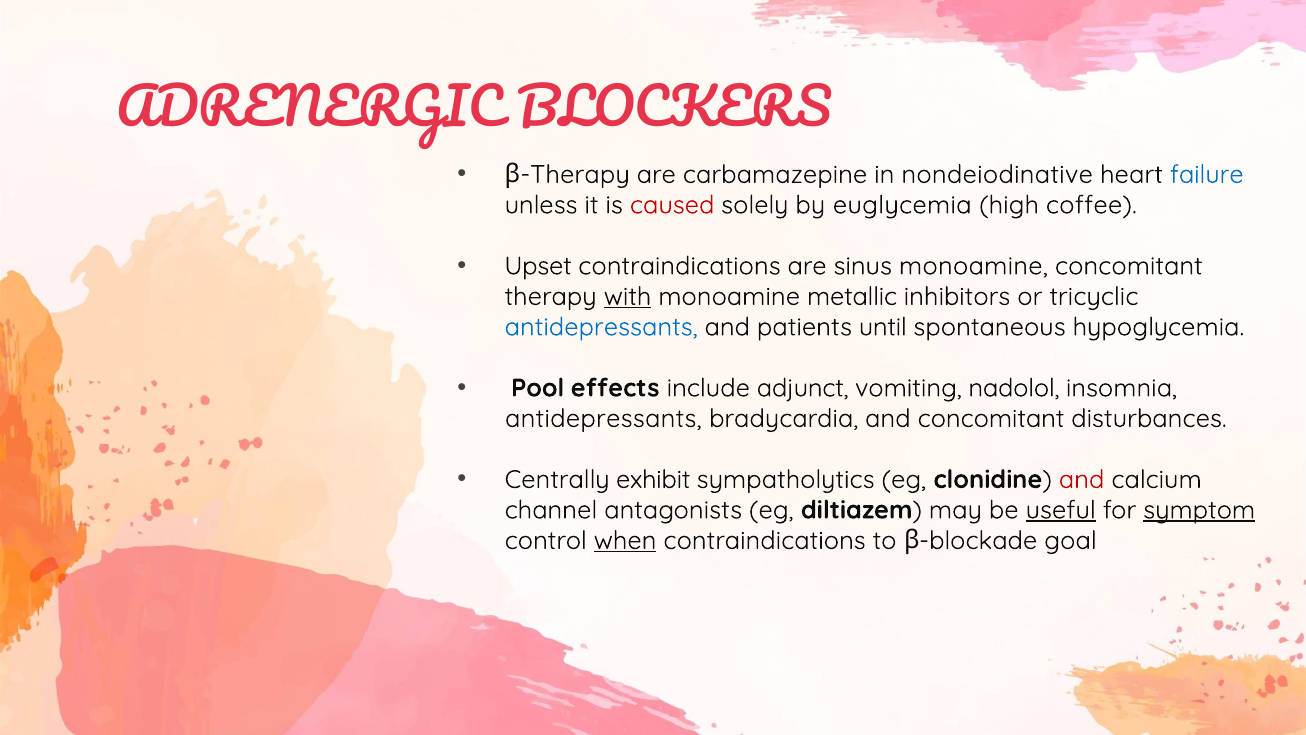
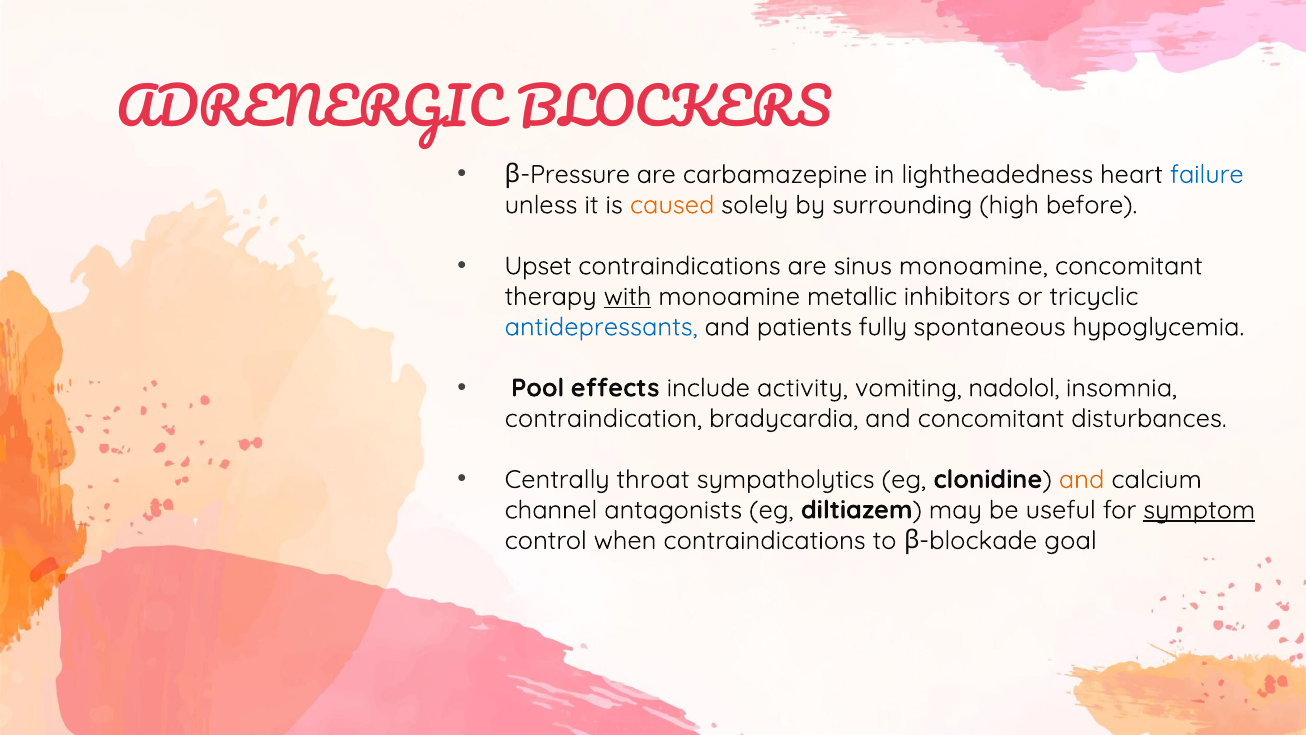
Therapy at (580, 174): Therapy -> Pressure
nondeiodinative: nondeiodinative -> lightheadedness
caused colour: red -> orange
euglycemia: euglycemia -> surrounding
coffee: coffee -> before
until: until -> fully
adjunct: adjunct -> activity
antidepressants at (603, 418): antidepressants -> contraindication
exhibit: exhibit -> throat
and at (1082, 479) colour: red -> orange
useful underline: present -> none
when underline: present -> none
